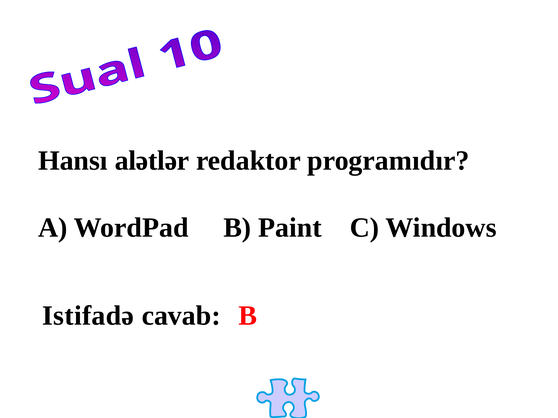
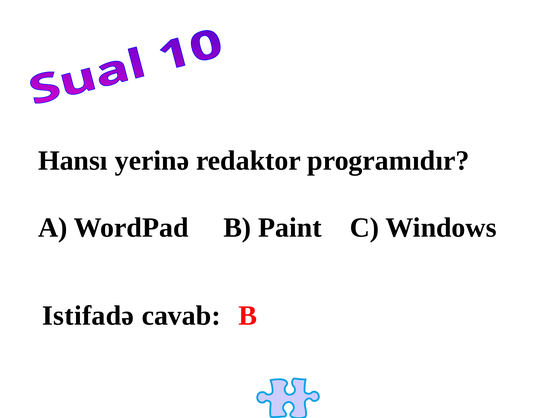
alətlər: alətlər -> yerinə
